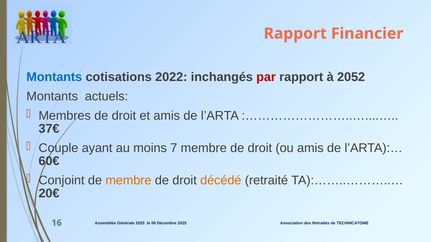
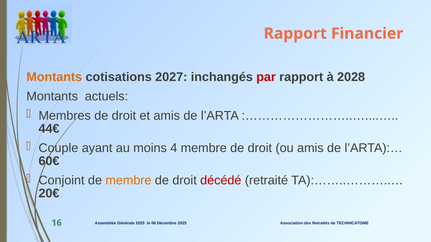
Montants at (54, 77) colour: blue -> orange
2022: 2022 -> 2027
2052: 2052 -> 2028
37€: 37€ -> 44€
7: 7 -> 4
décédé colour: orange -> red
